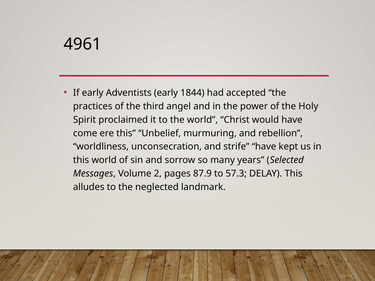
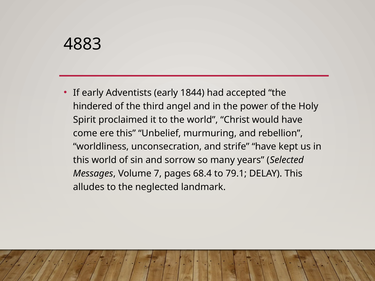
4961: 4961 -> 4883
practices: practices -> hindered
2: 2 -> 7
87.9: 87.9 -> 68.4
57.3: 57.3 -> 79.1
